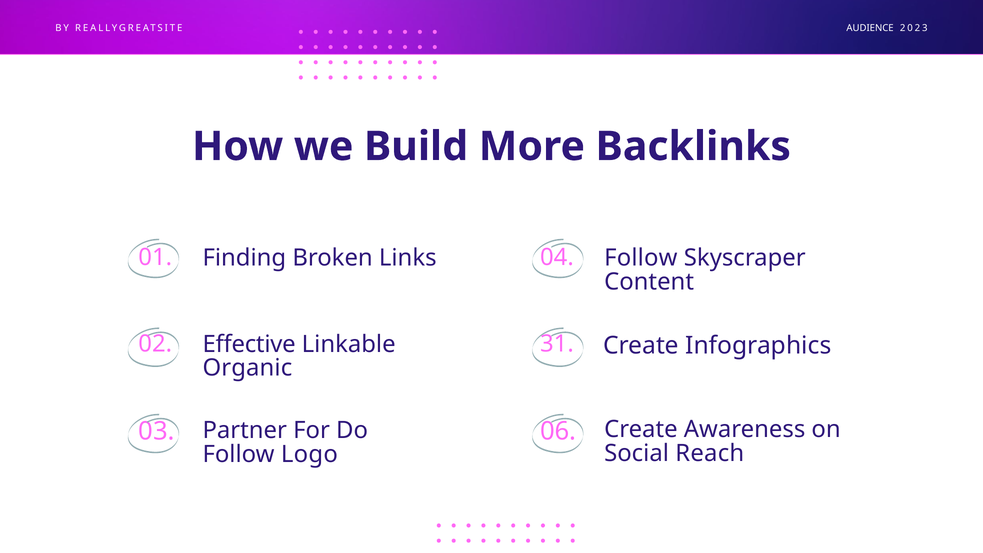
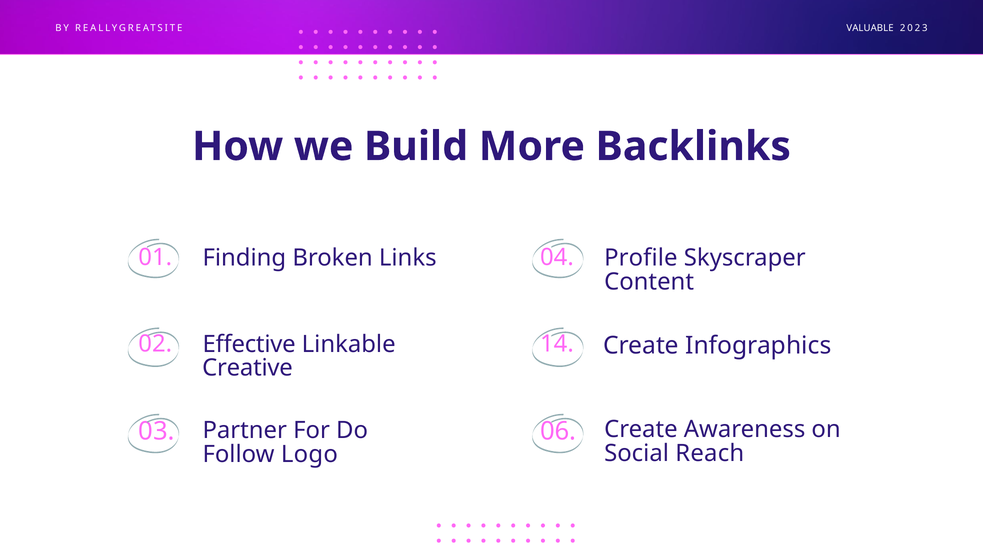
AUDIENCE: AUDIENCE -> VALUABLE
Links Follow: Follow -> Profile
31: 31 -> 14
Organic: Organic -> Creative
